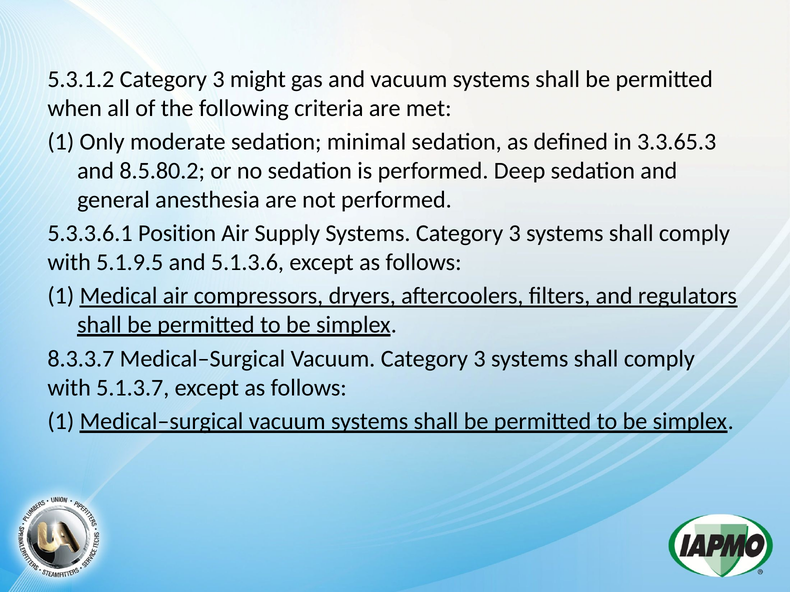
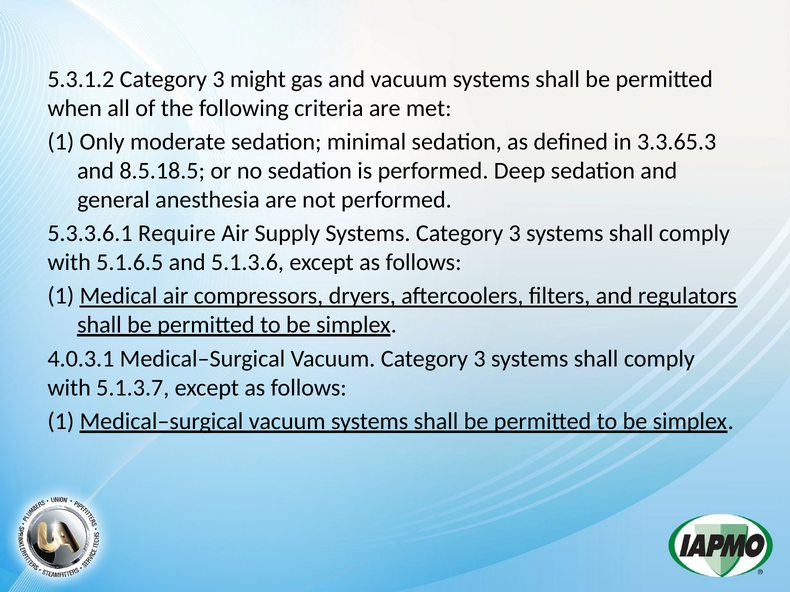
8.5.80.2: 8.5.80.2 -> 8.5.18.5
Position: Position -> Require
5.1.9.5: 5.1.9.5 -> 5.1.6.5
8.3.3.7: 8.3.3.7 -> 4.0.3.1
